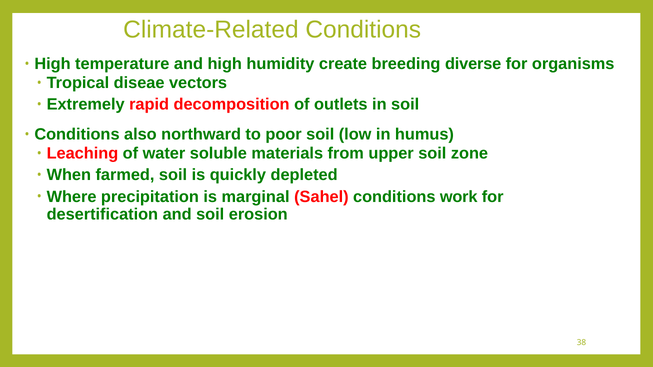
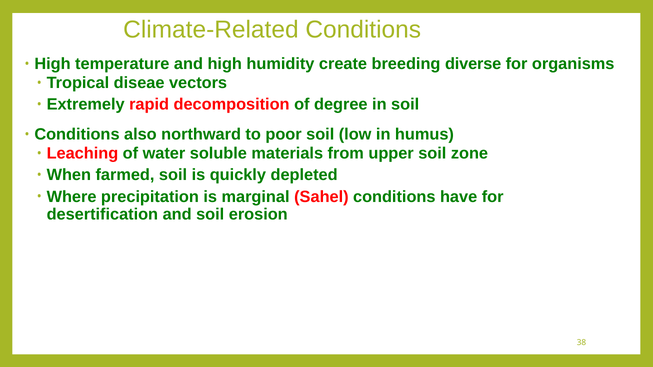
outlets: outlets -> degree
work: work -> have
